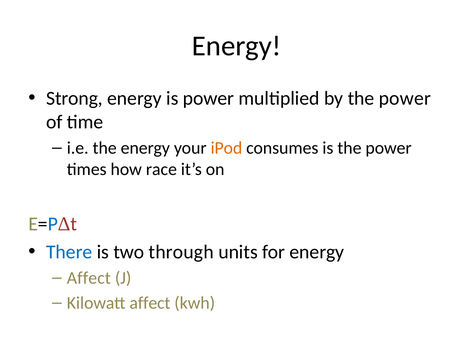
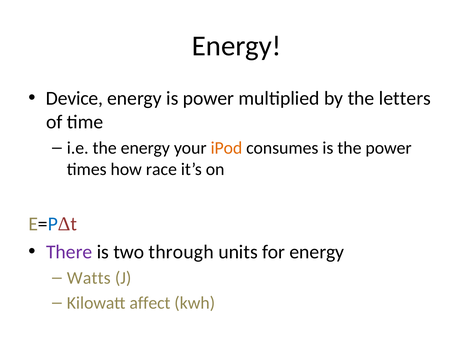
Strong: Strong -> Device
by the power: power -> letters
There colour: blue -> purple
Affect at (89, 278): Affect -> Watts
